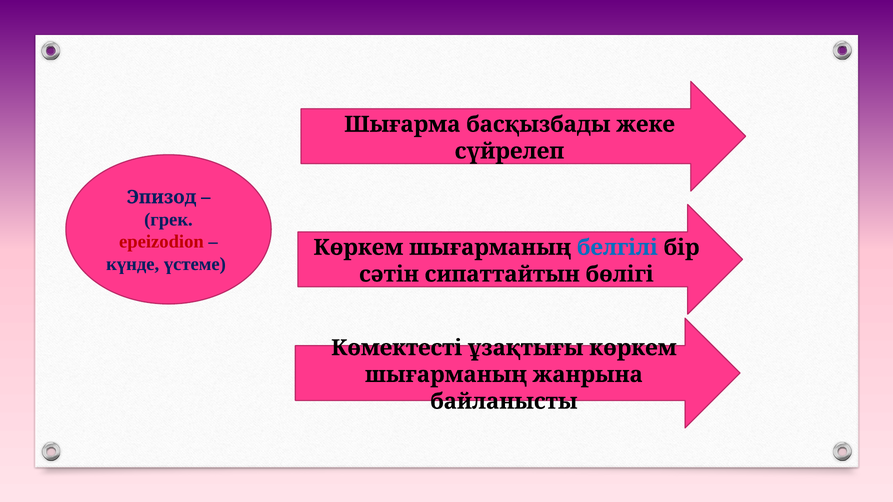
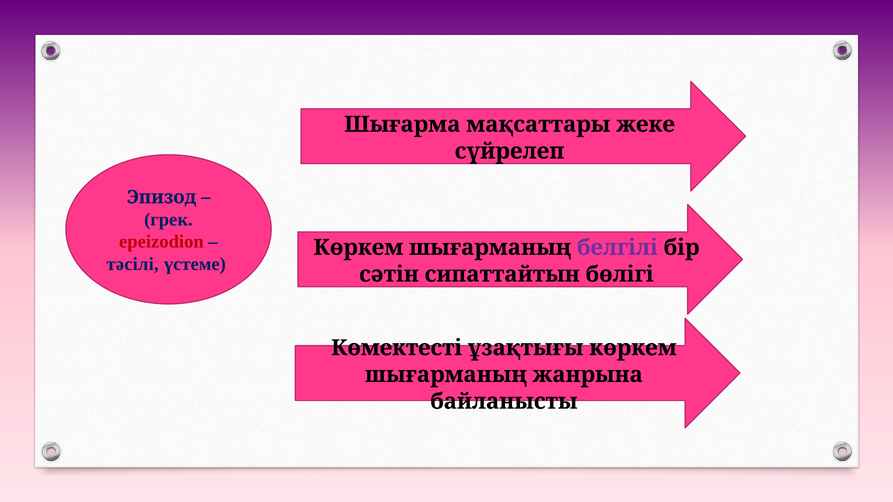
басқызбады: басқызбады -> мақсаттары
белгілі colour: blue -> purple
күнде: күнде -> тәсілі
